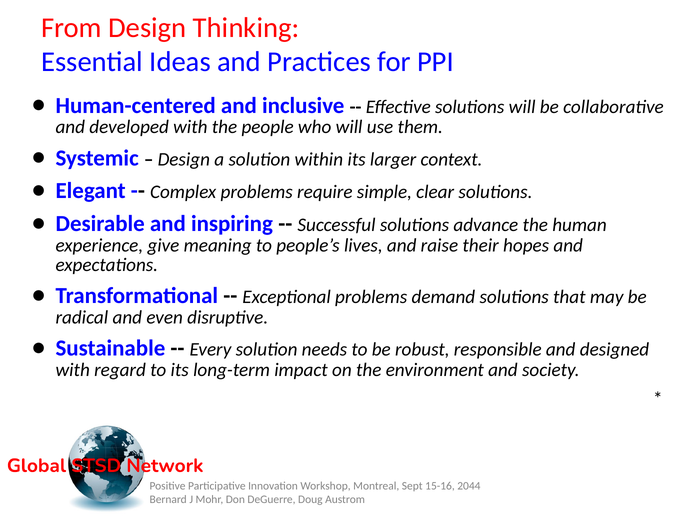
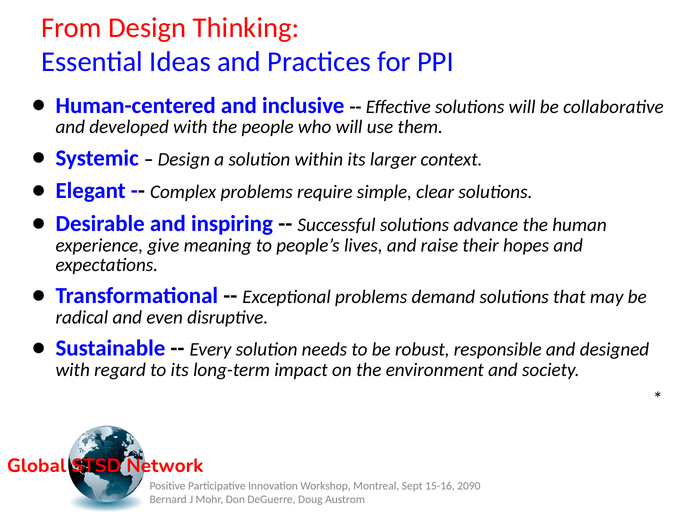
2044: 2044 -> 2090
